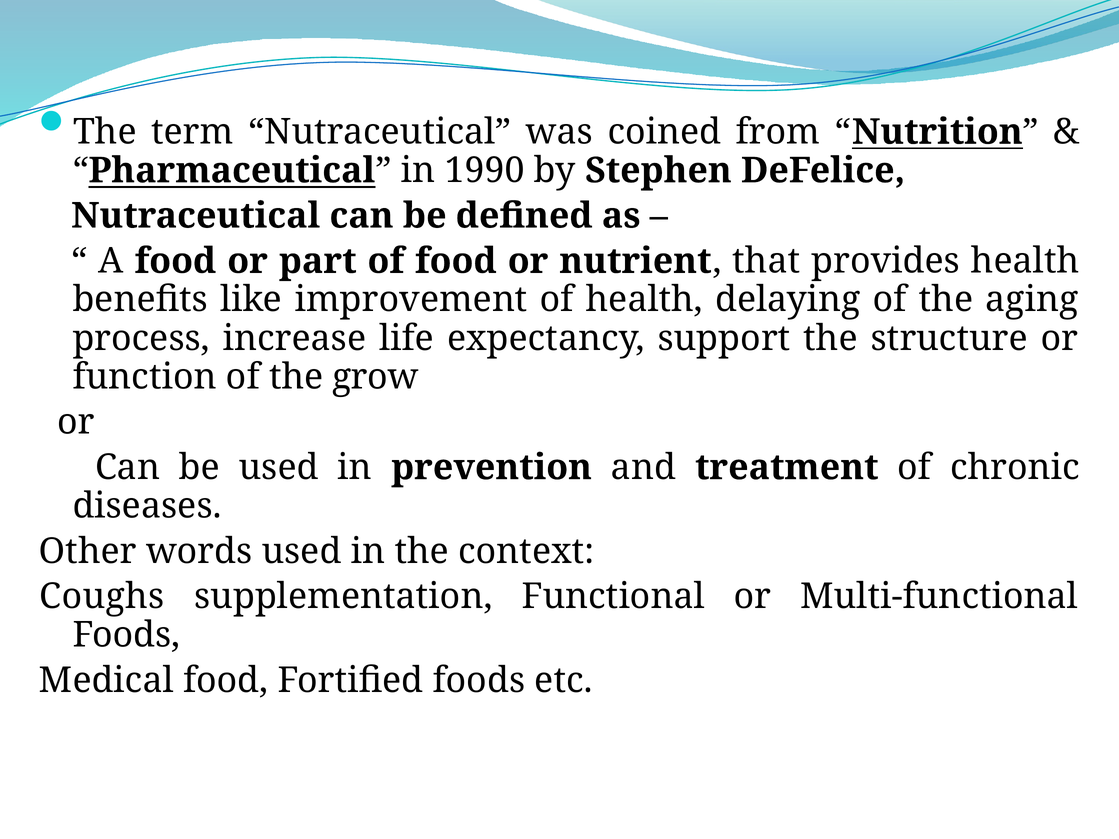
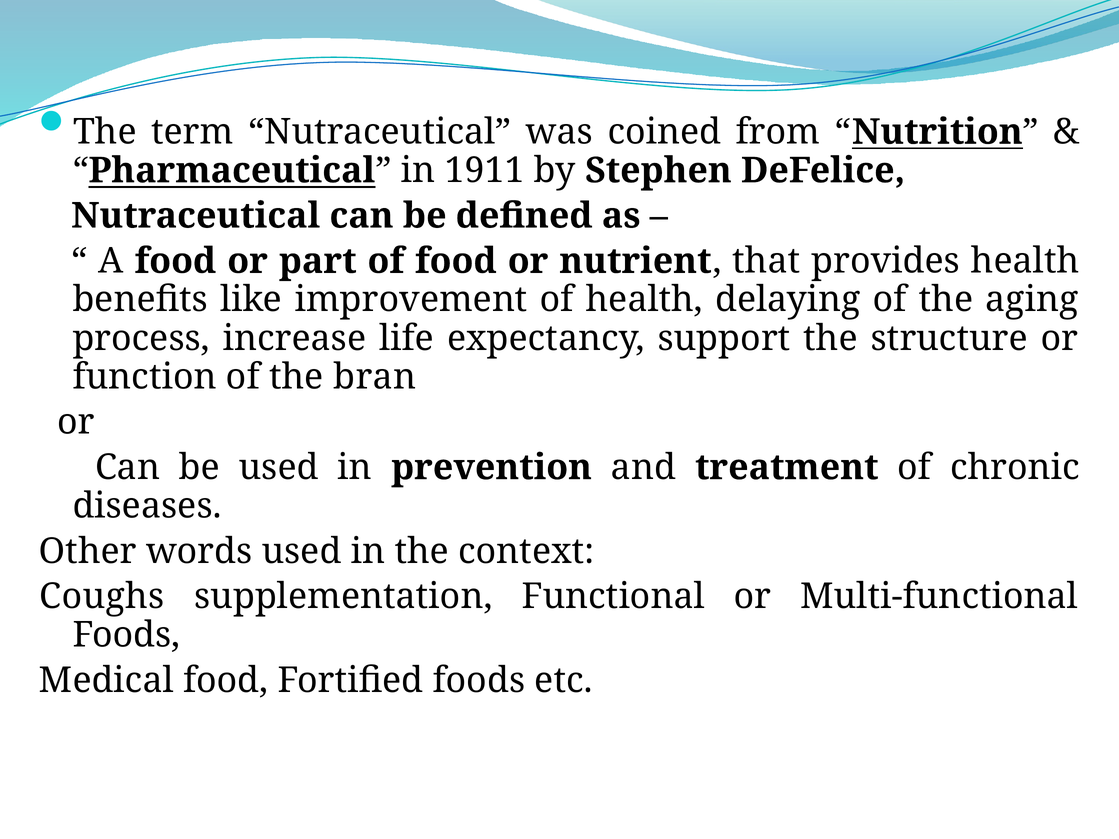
1990: 1990 -> 1911
grow: grow -> bran
